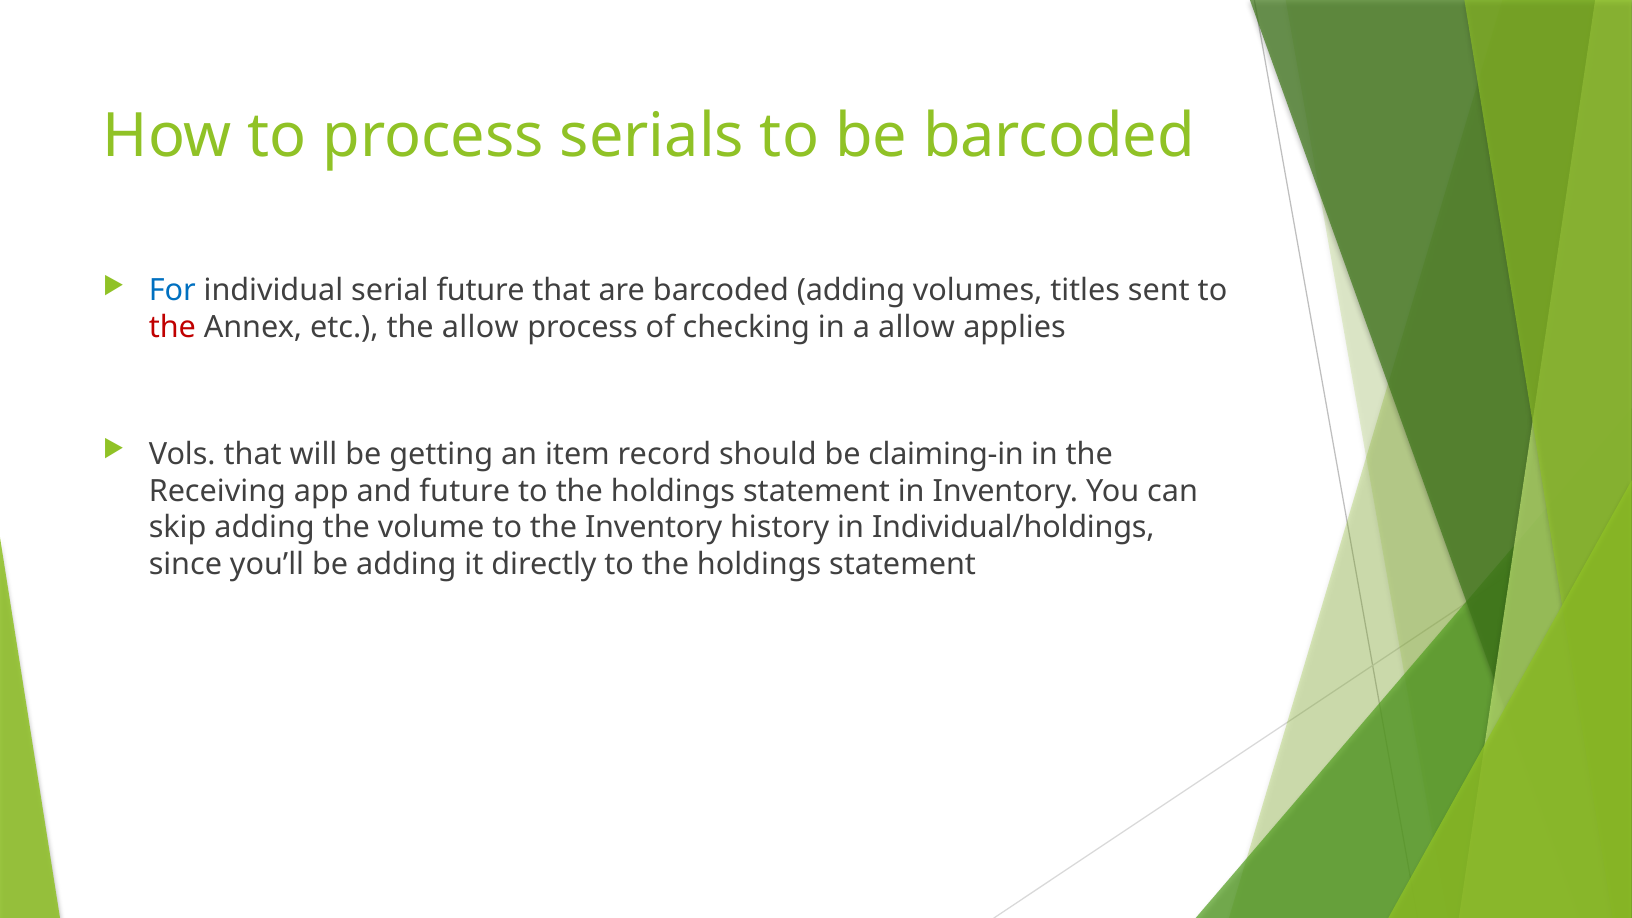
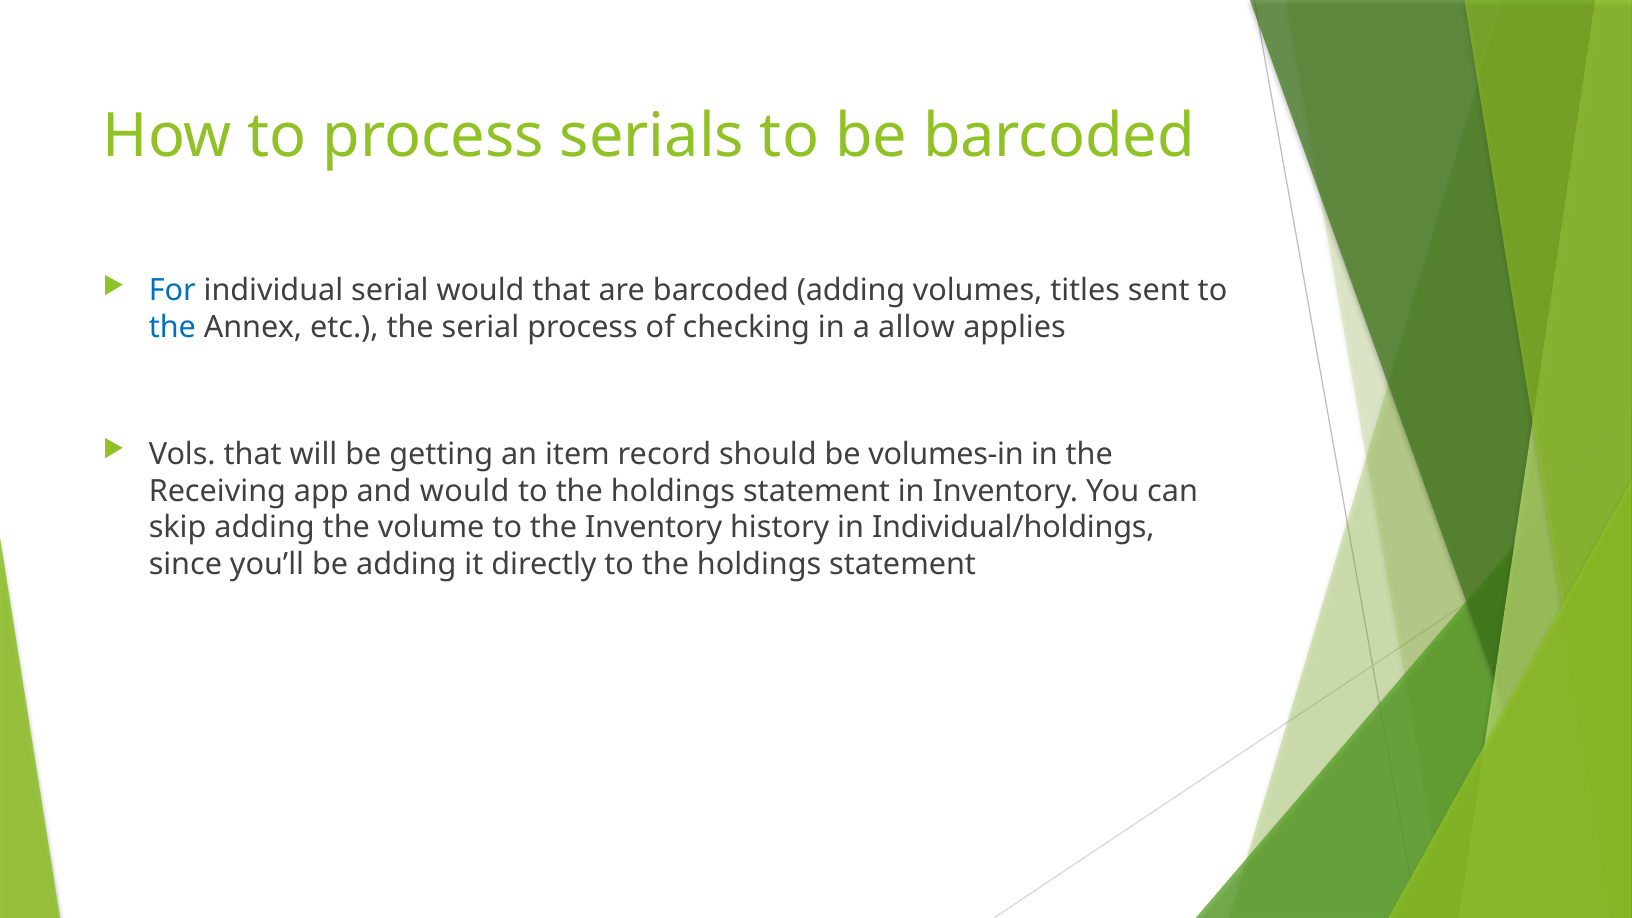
serial future: future -> would
the at (172, 327) colour: red -> blue
the allow: allow -> serial
claiming-in: claiming-in -> volumes-in
and future: future -> would
